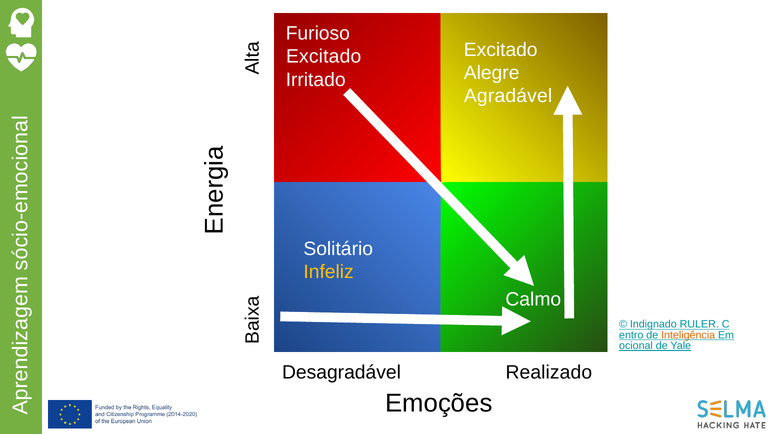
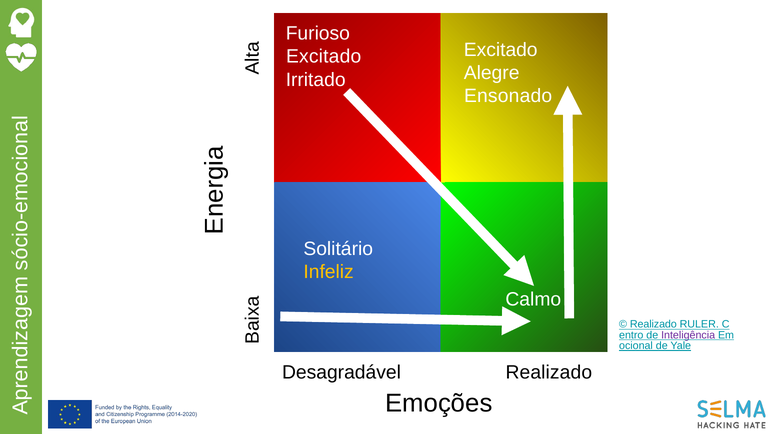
Agradável: Agradável -> Ensonado
Indignado at (653, 324): Indignado -> Realizado
Inteligência colour: orange -> purple
